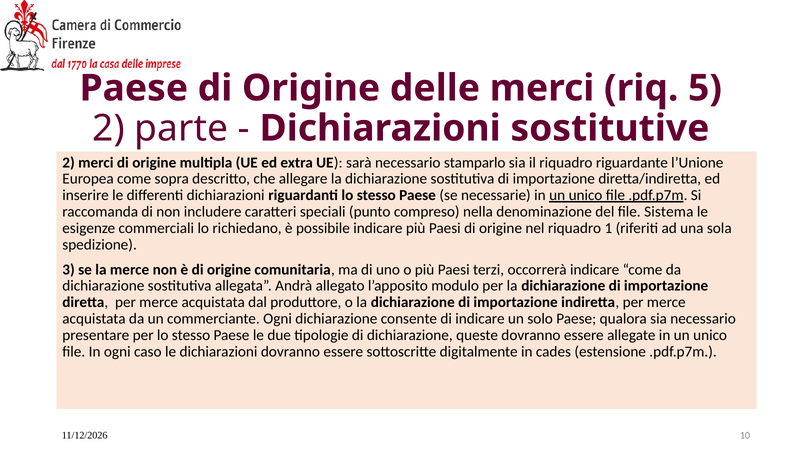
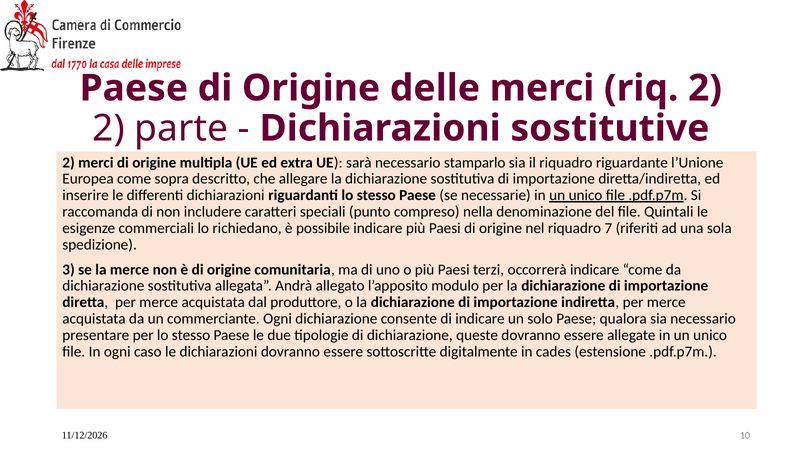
riq 5: 5 -> 2
Sistema: Sistema -> Quintali
1: 1 -> 7
